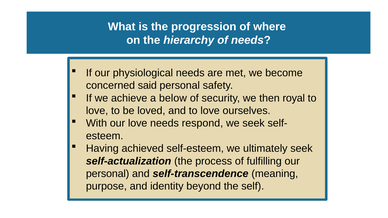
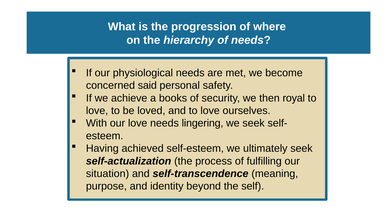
below: below -> books
respond: respond -> lingering
personal at (108, 174): personal -> situation
